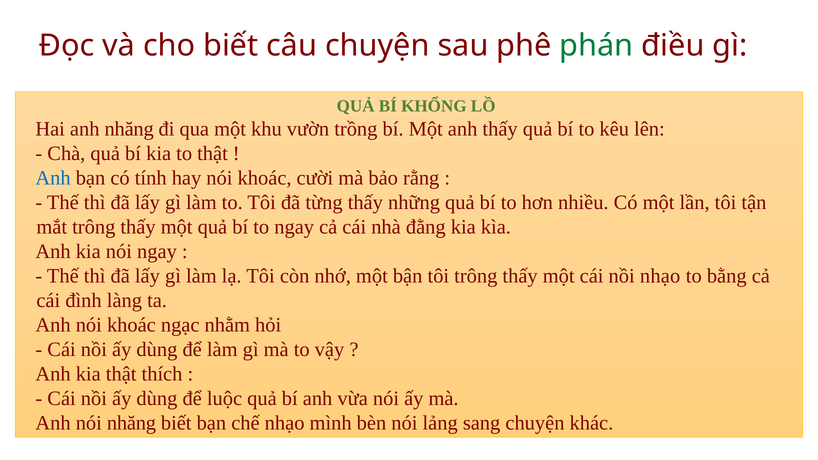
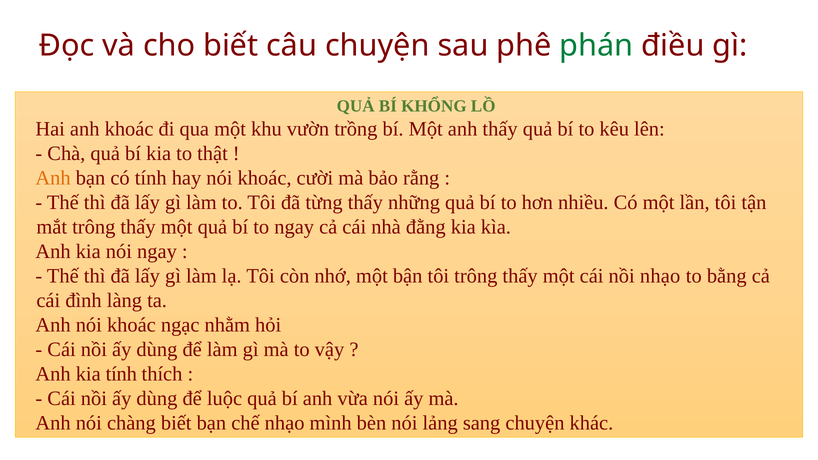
anh nhăng: nhăng -> khoác
Anh at (53, 178) colour: blue -> orange
kia thật: thật -> tính
nói nhăng: nhăng -> chàng
